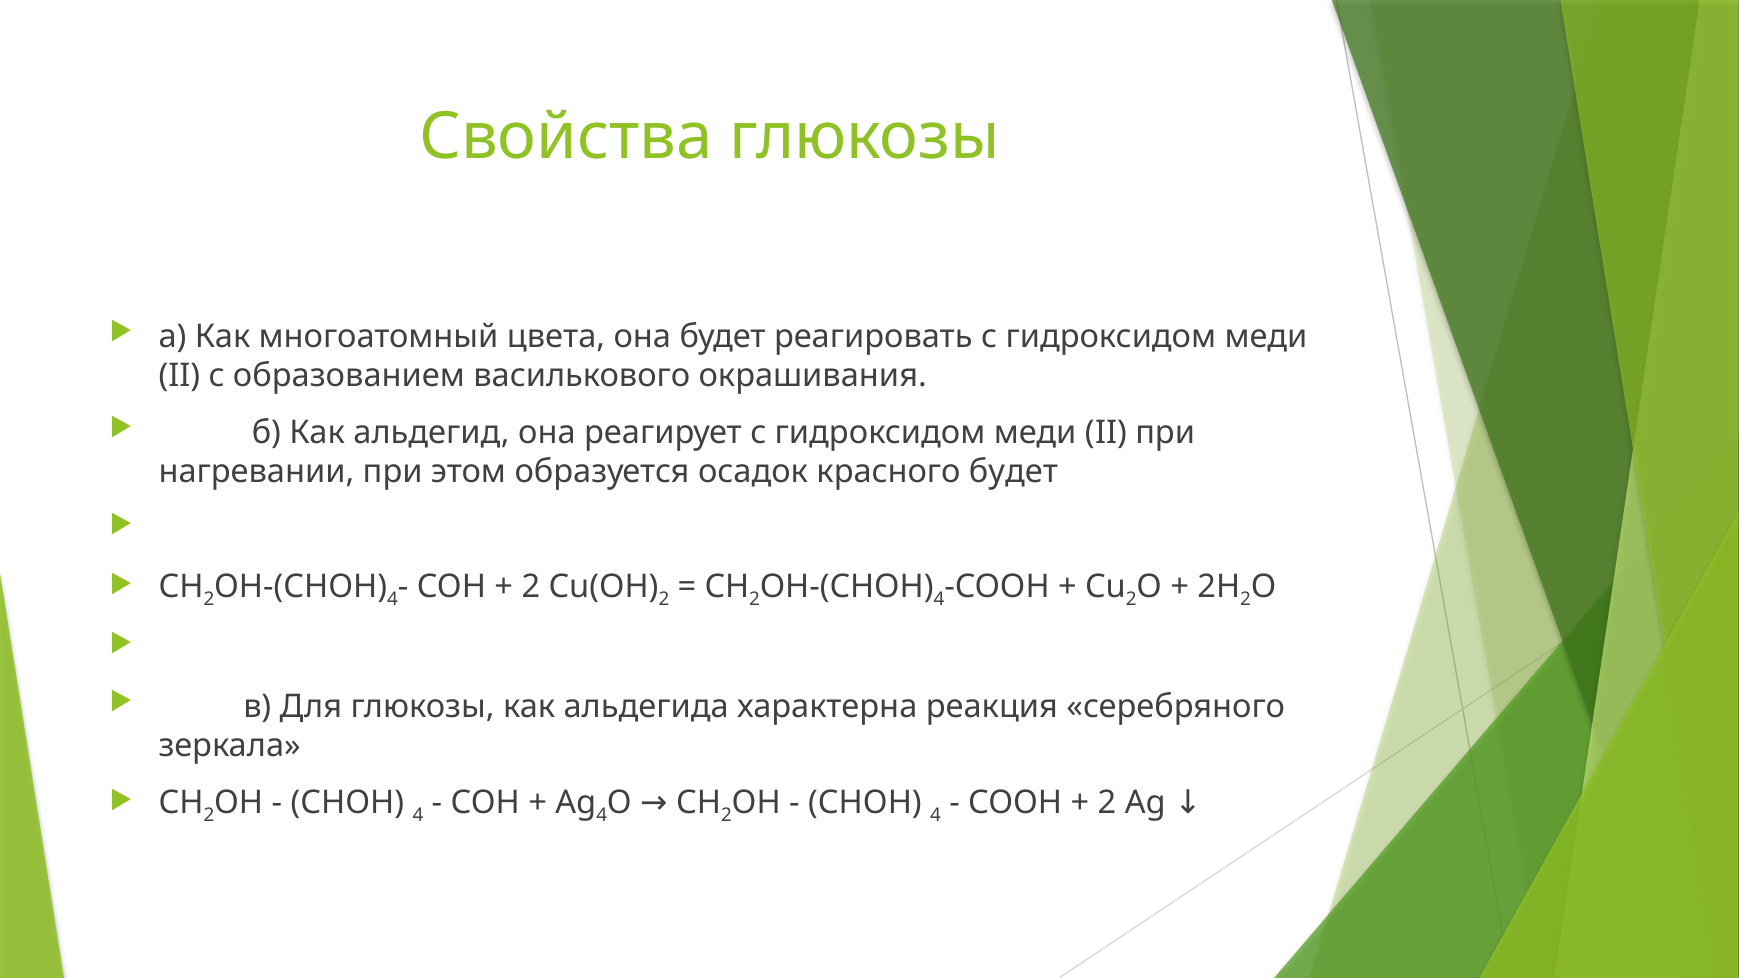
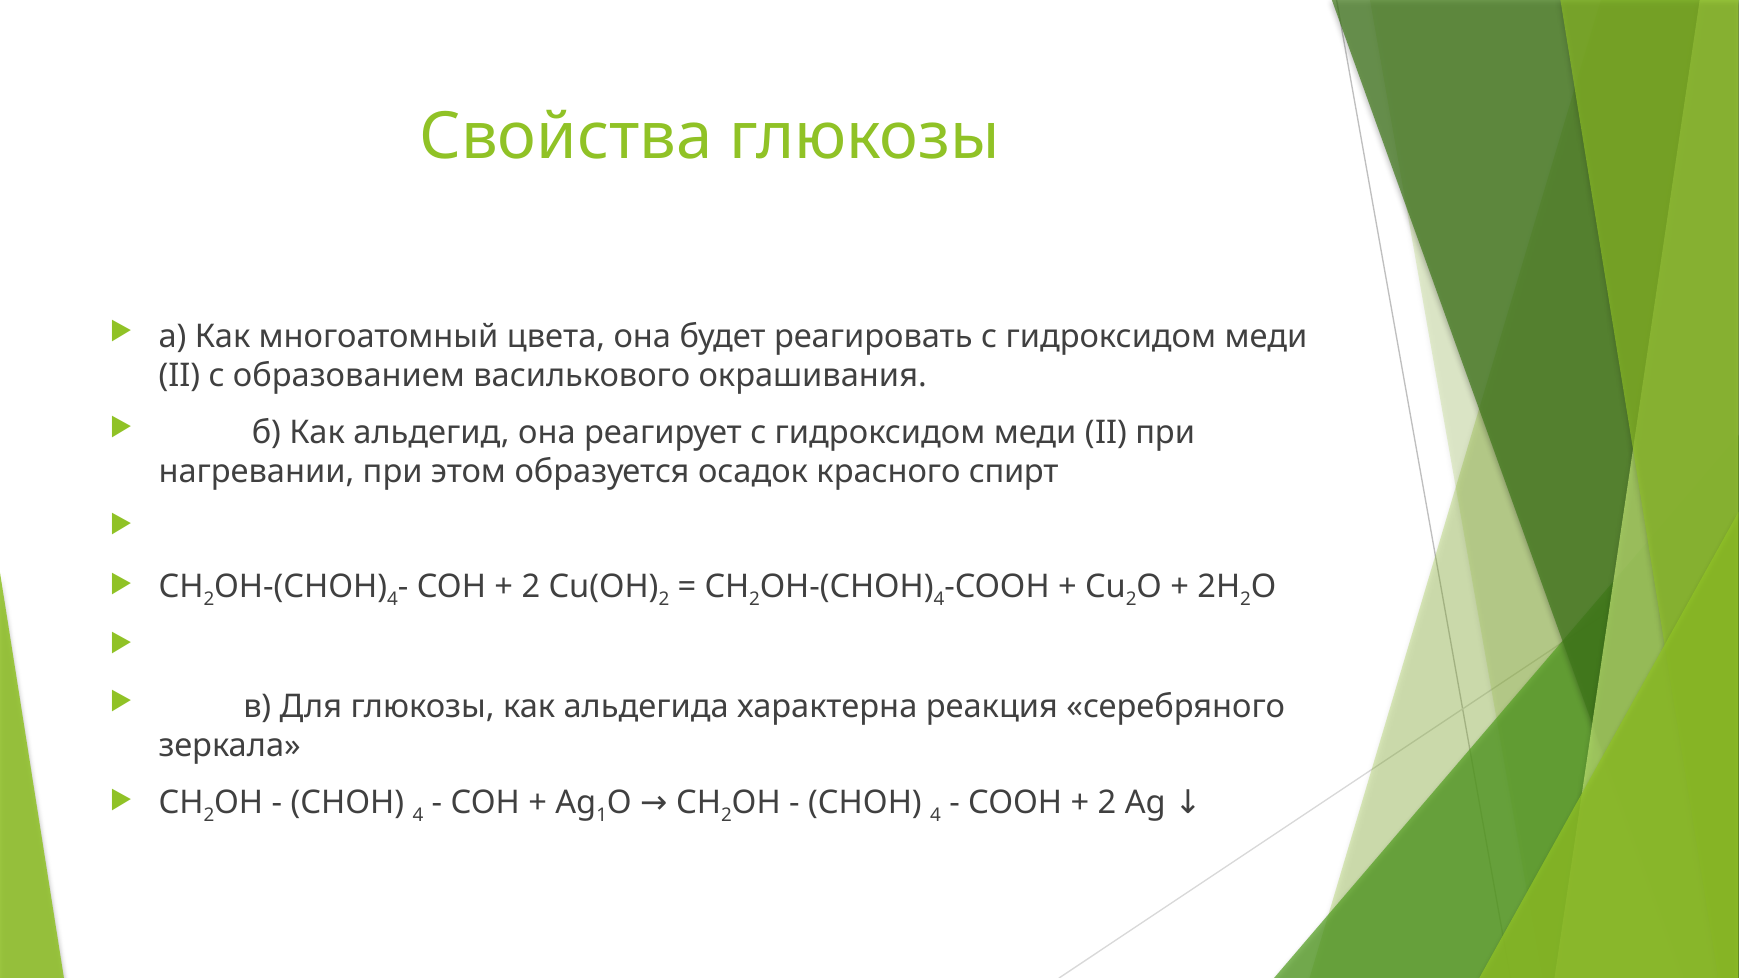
красного будет: будет -> спирт
Аg 4: 4 -> 1
